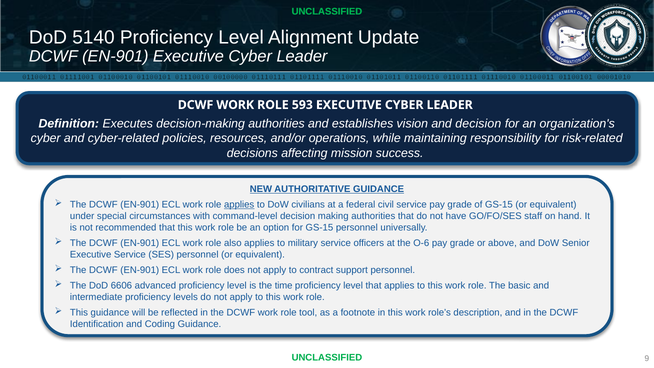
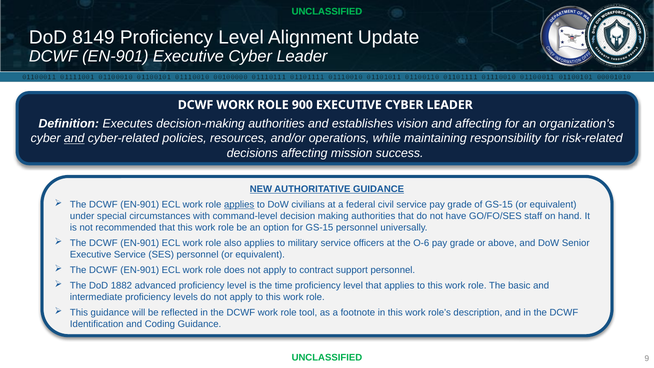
5140: 5140 -> 8149
593: 593 -> 900
and decision: decision -> affecting
and at (74, 138) underline: none -> present
6606: 6606 -> 1882
